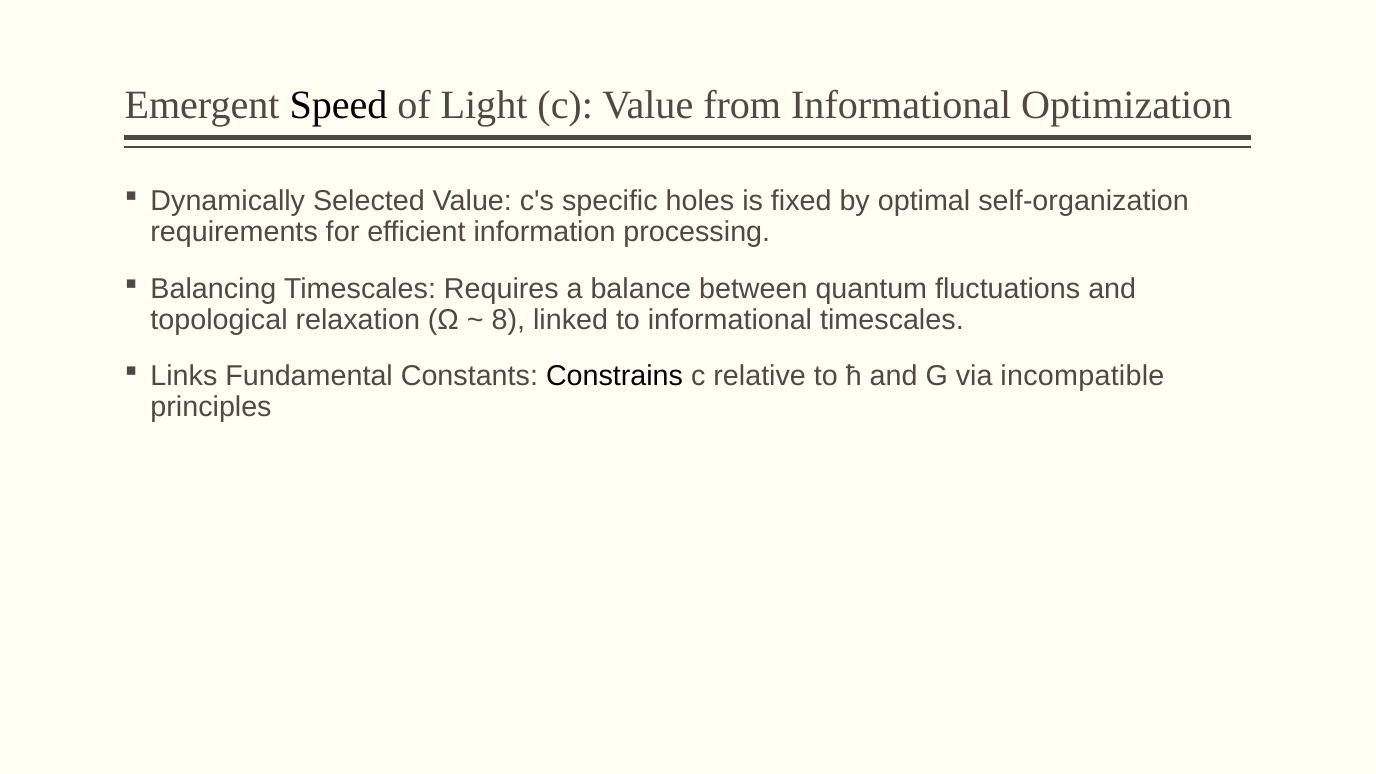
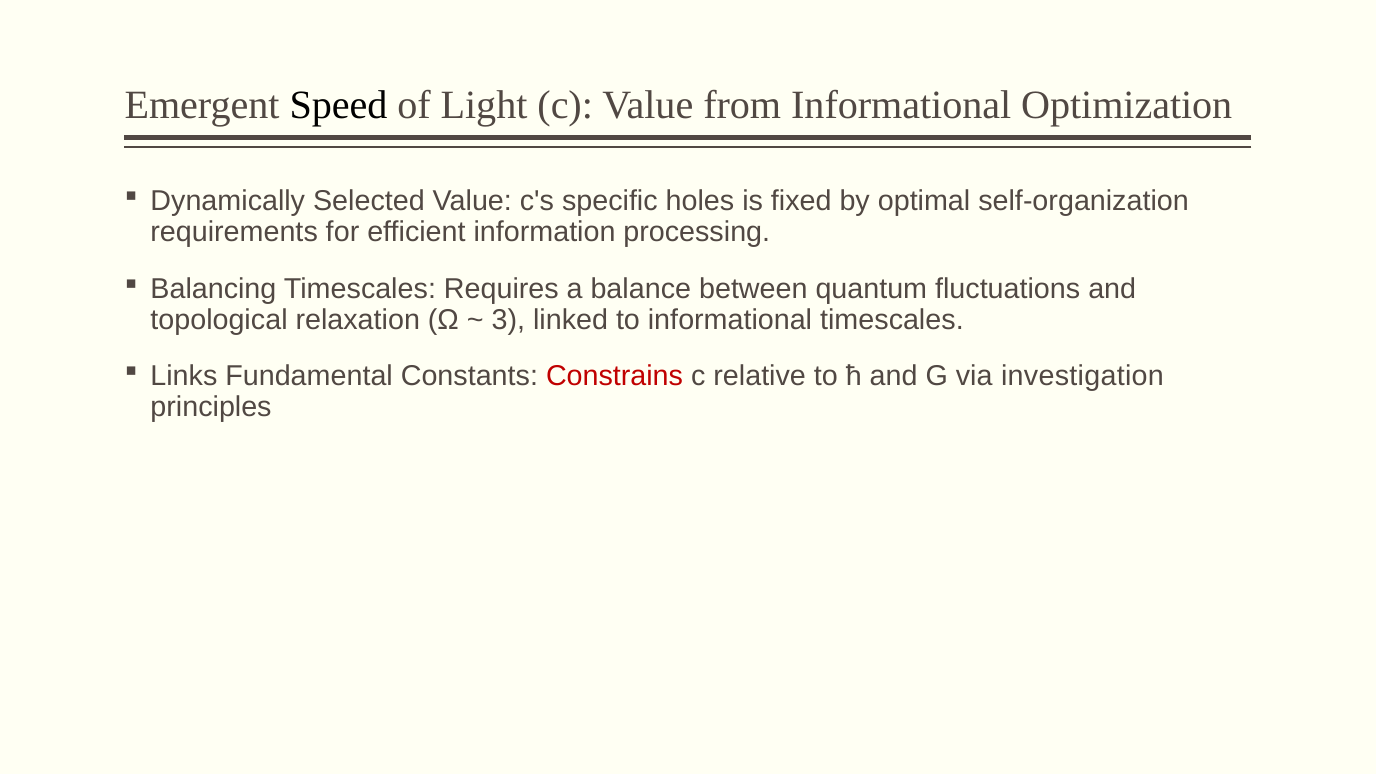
8: 8 -> 3
Constrains colour: black -> red
incompatible: incompatible -> investigation
